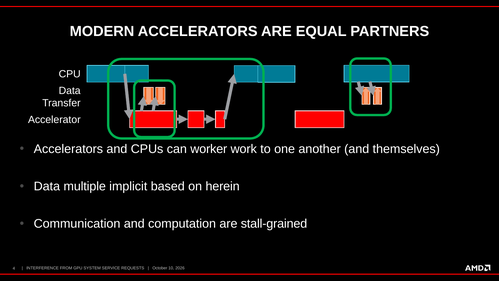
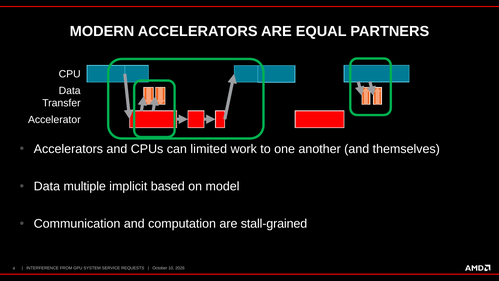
worker: worker -> limited
herein: herein -> model
